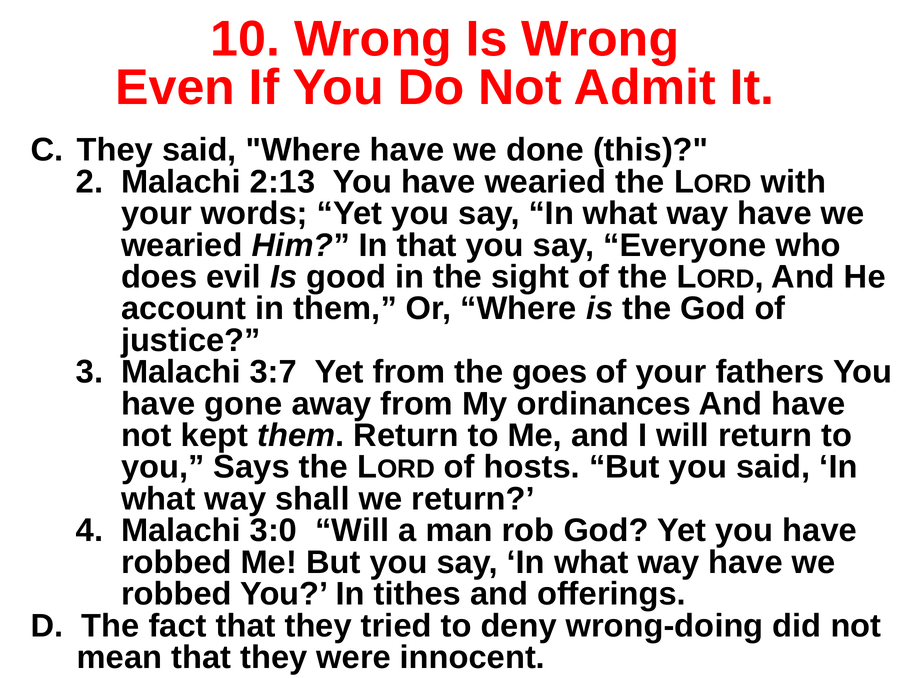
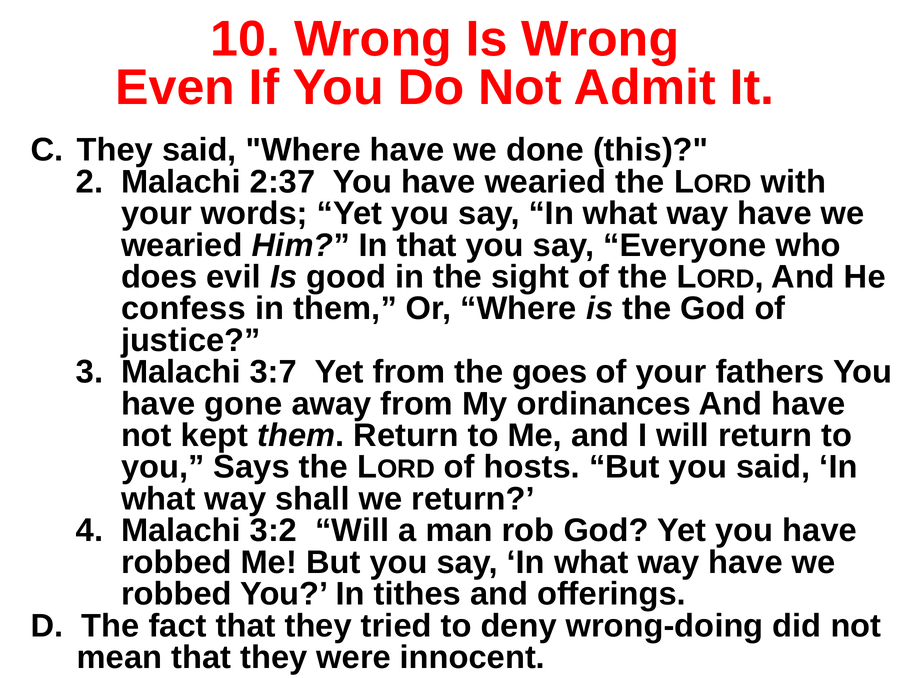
2:13: 2:13 -> 2:37
account: account -> confess
3:0: 3:0 -> 3:2
